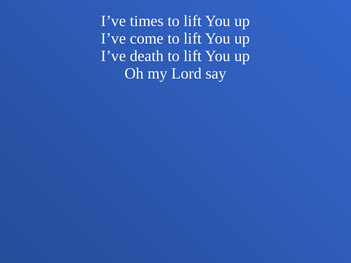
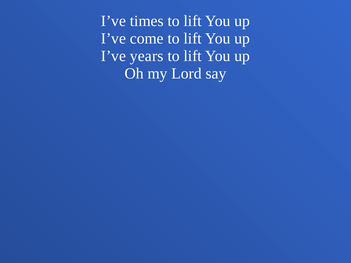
death: death -> years
